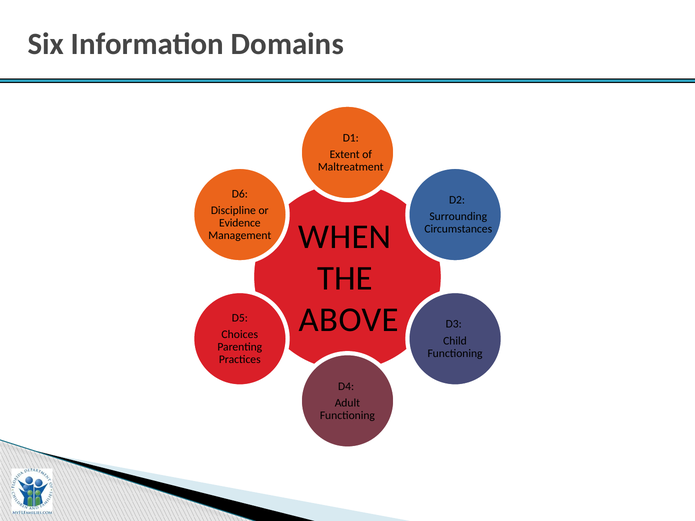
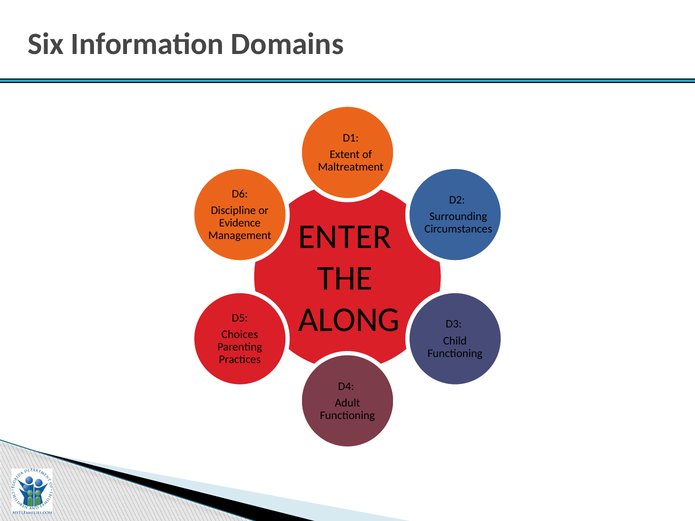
WHEN: WHEN -> ENTER
ABOVE: ABOVE -> ALONG
